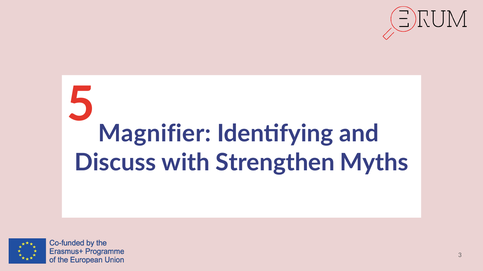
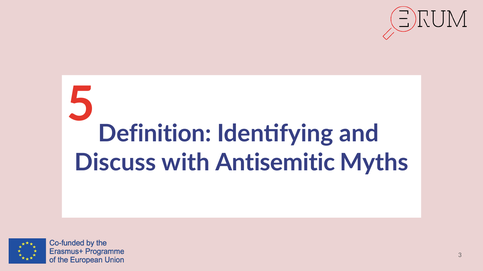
Magnifier: Magnifier -> Definition
Strengthen: Strengthen -> Antisemitic
